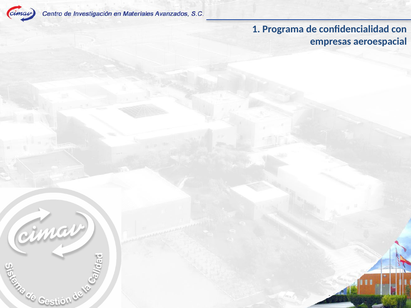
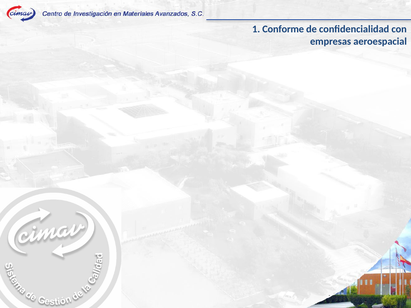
Programa: Programa -> Conforme
